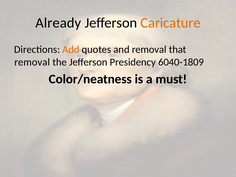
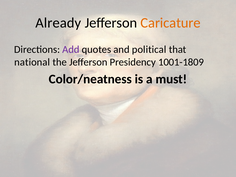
Add colour: orange -> purple
and removal: removal -> political
removal at (32, 62): removal -> national
6040-1809: 6040-1809 -> 1001-1809
